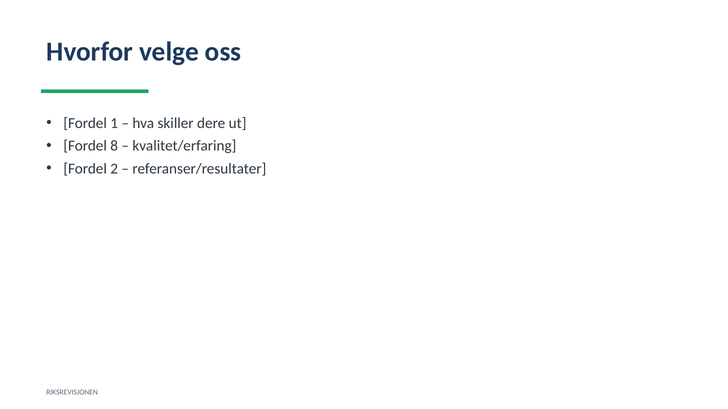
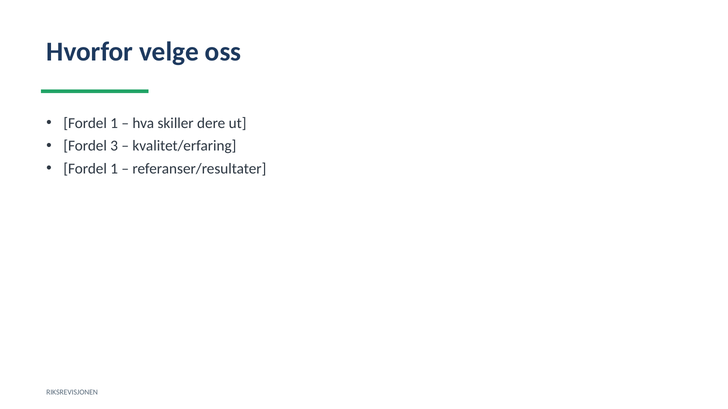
8: 8 -> 3
2 at (114, 169): 2 -> 1
